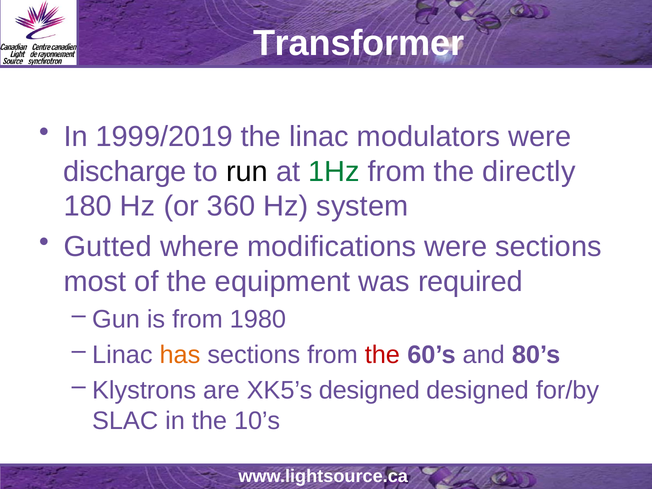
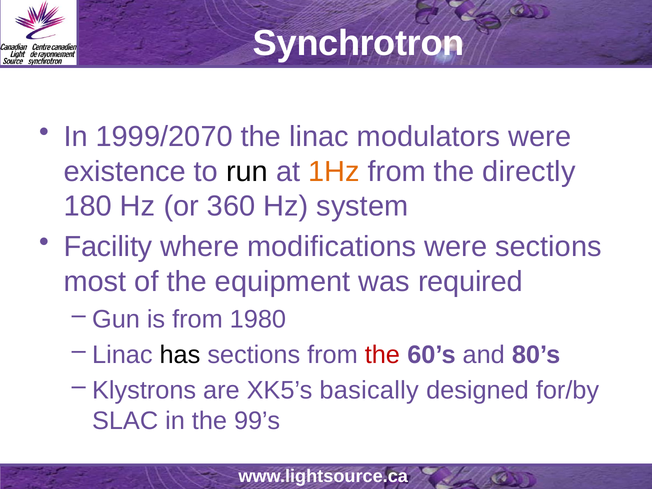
Transformer: Transformer -> Synchrotron
1999/2019: 1999/2019 -> 1999/2070
discharge: discharge -> existence
1Hz colour: green -> orange
Gutted: Gutted -> Facility
has colour: orange -> black
XK5’s designed: designed -> basically
10’s: 10’s -> 99’s
